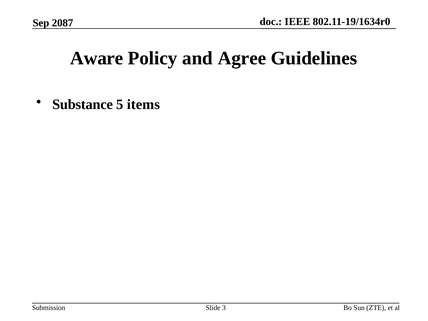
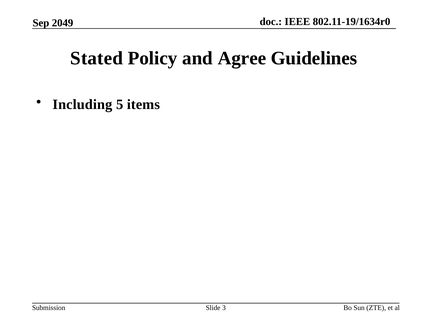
2087: 2087 -> 2049
Aware: Aware -> Stated
Substance: Substance -> Including
